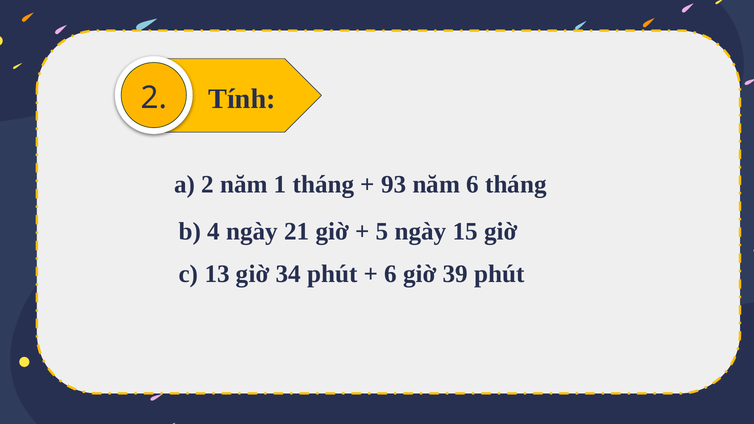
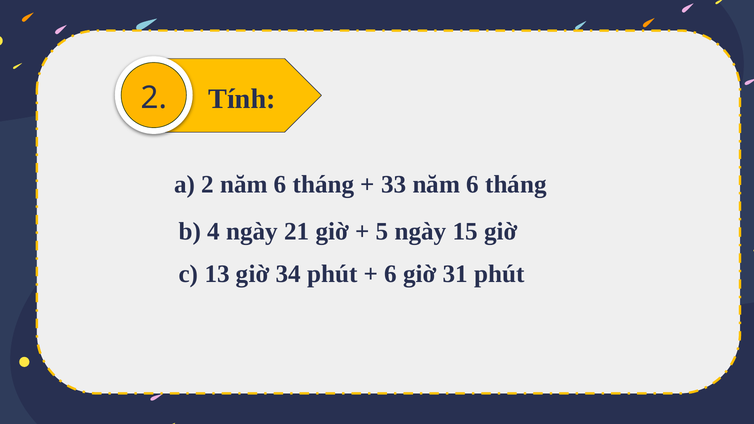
2 năm 1: 1 -> 6
93: 93 -> 33
39: 39 -> 31
